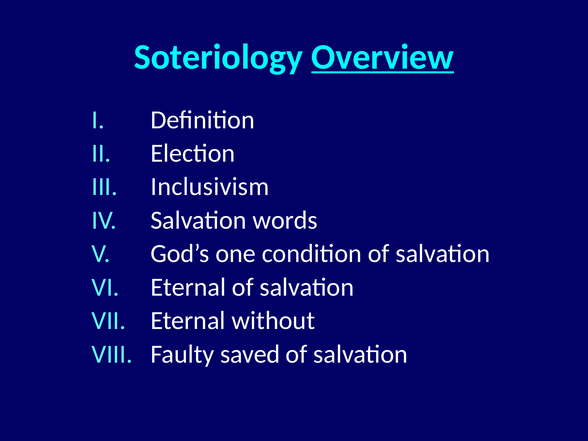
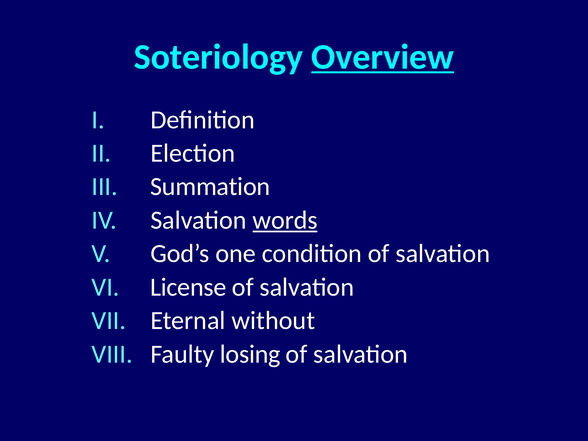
Inclusivism: Inclusivism -> Summation
words underline: none -> present
Eternal at (188, 287): Eternal -> License
saved: saved -> losing
